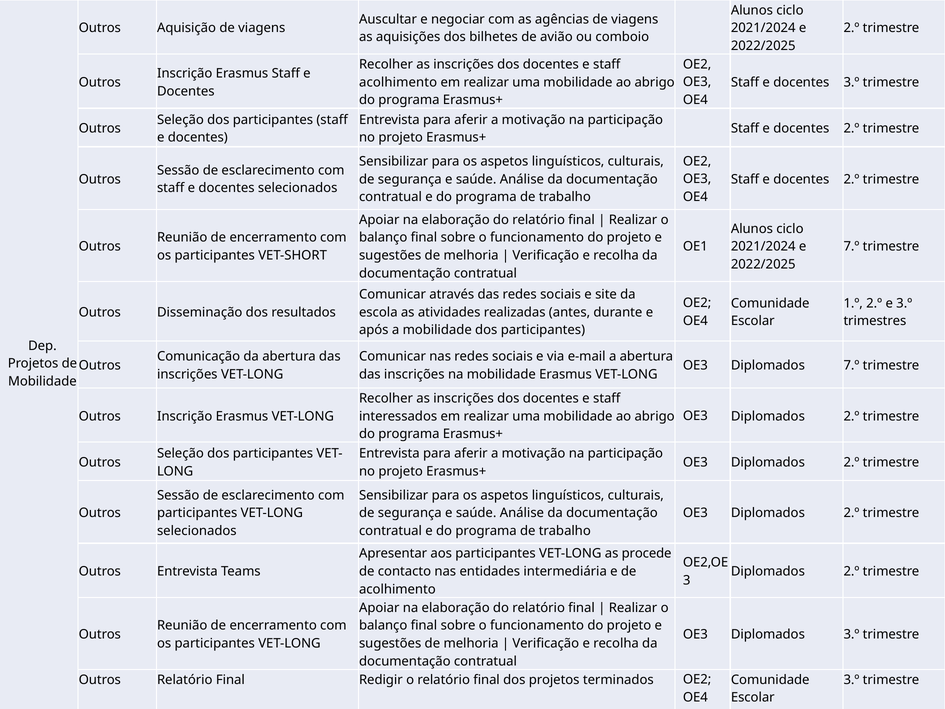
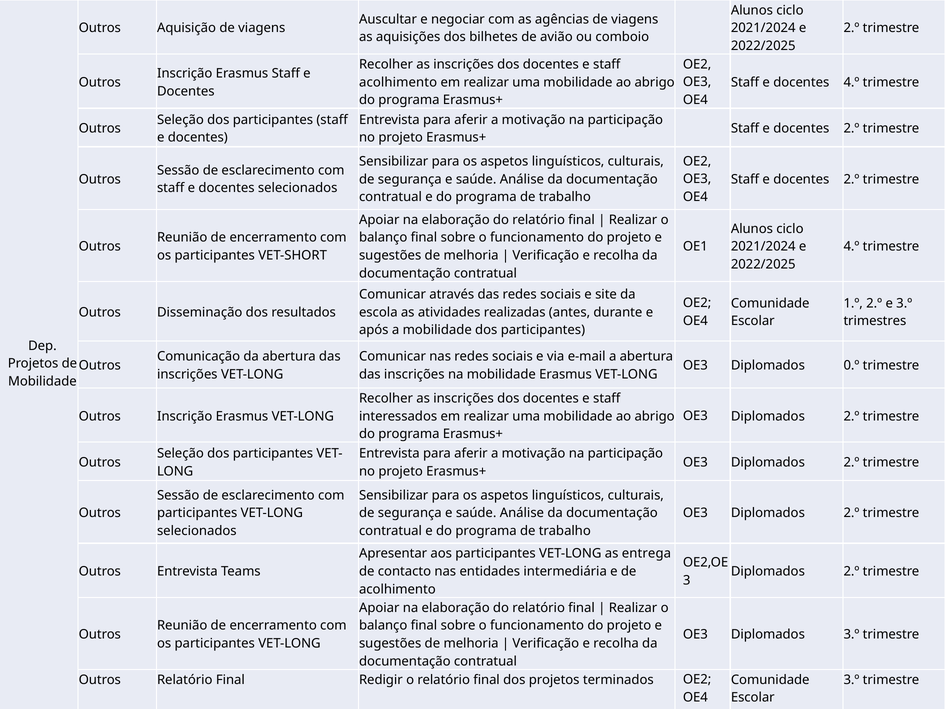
docentes 3.º: 3.º -> 4.º
7.º at (851, 246): 7.º -> 4.º
Diplomados 7.º: 7.º -> 0.º
procede: procede -> entrega
